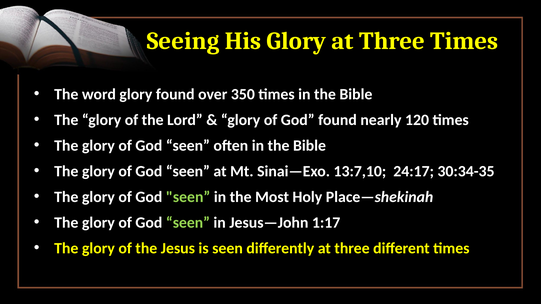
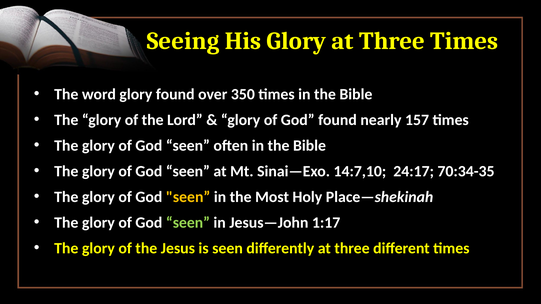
120: 120 -> 157
13:7,10: 13:7,10 -> 14:7,10
30:34-35: 30:34-35 -> 70:34-35
seen at (188, 197) colour: light green -> yellow
